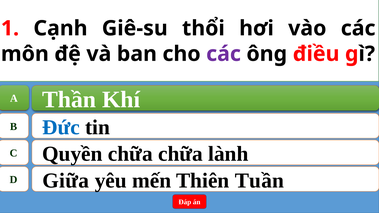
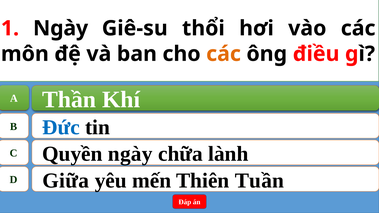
1 Cạnh: Cạnh -> Ngày
các at (224, 54) colour: purple -> orange
Quyền chữa: chữa -> ngày
